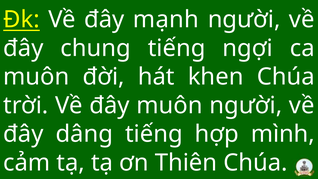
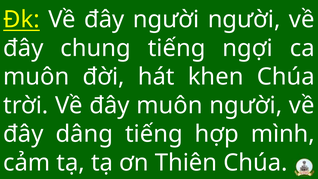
đây mạnh: mạnh -> người
